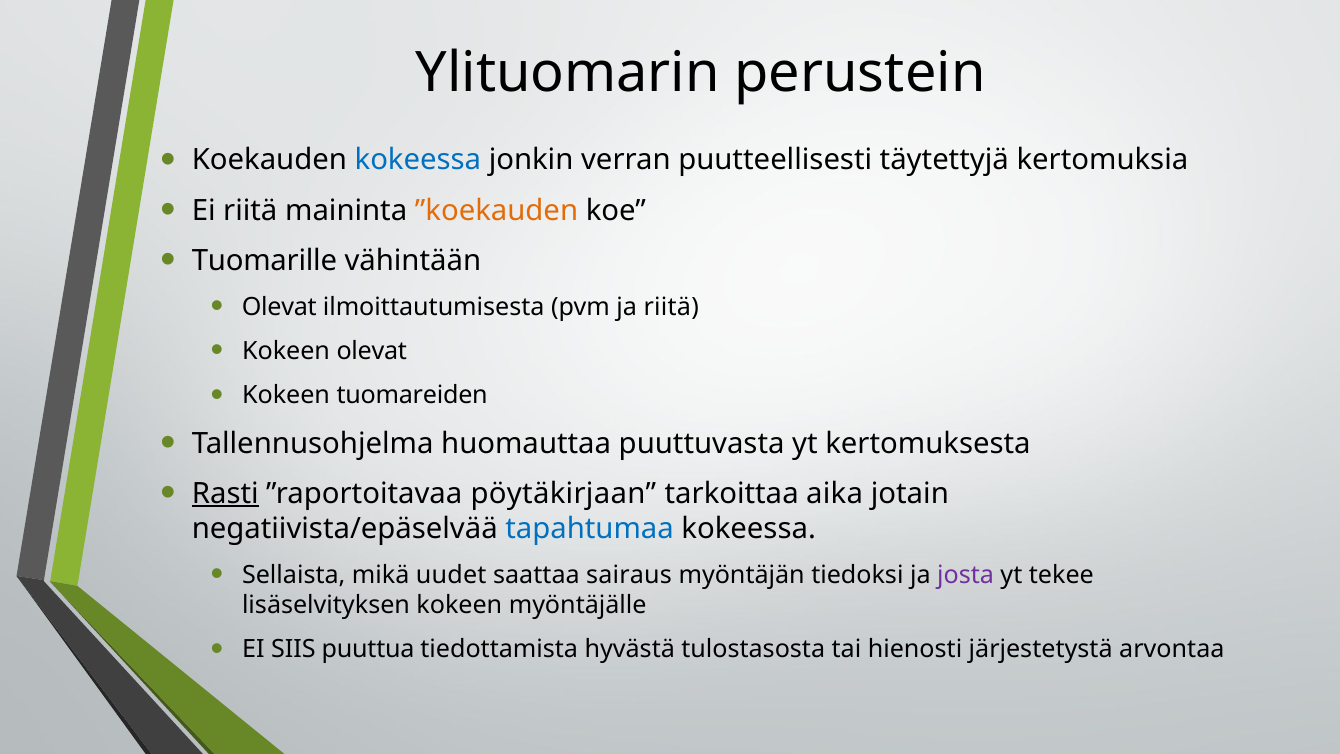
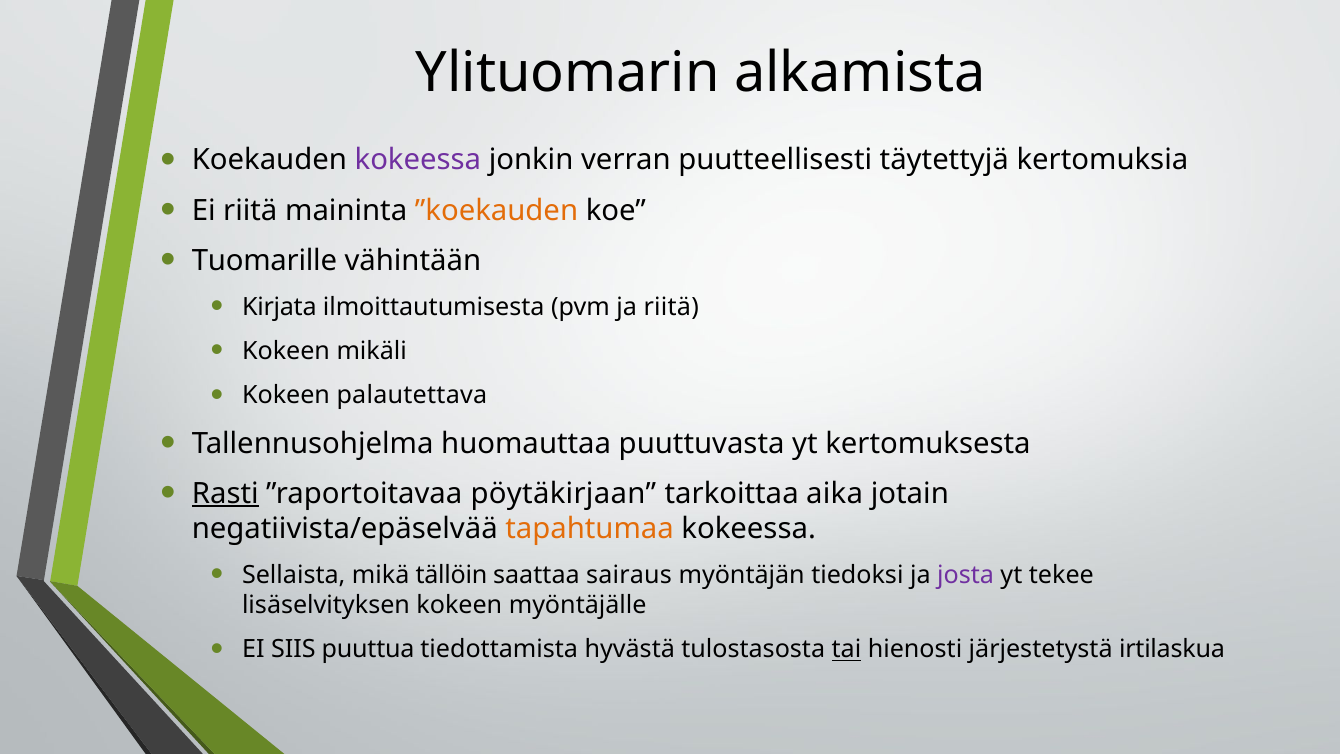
perustein: perustein -> alkamista
kokeessa at (418, 160) colour: blue -> purple
Olevat at (279, 307): Olevat -> Kirjata
Kokeen olevat: olevat -> mikäli
tuomareiden: tuomareiden -> palautettava
tapahtumaa colour: blue -> orange
uudet: uudet -> tällöin
tai underline: none -> present
arvontaa: arvontaa -> irtilaskua
